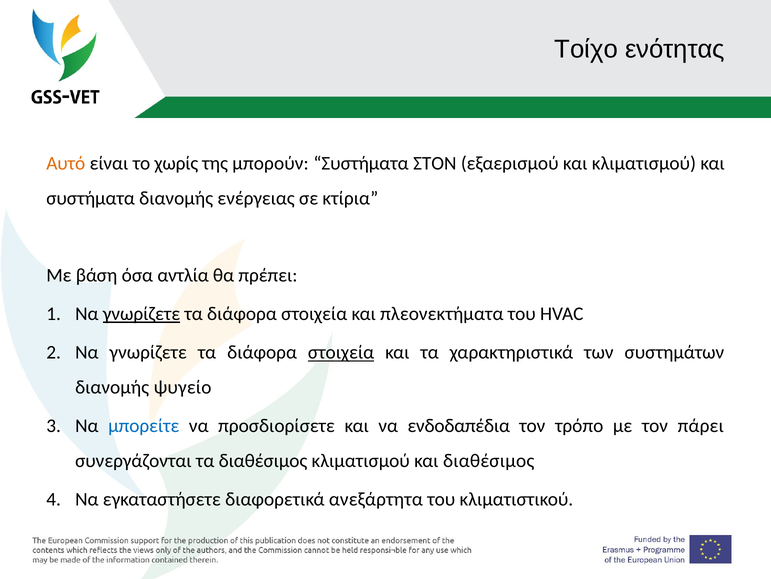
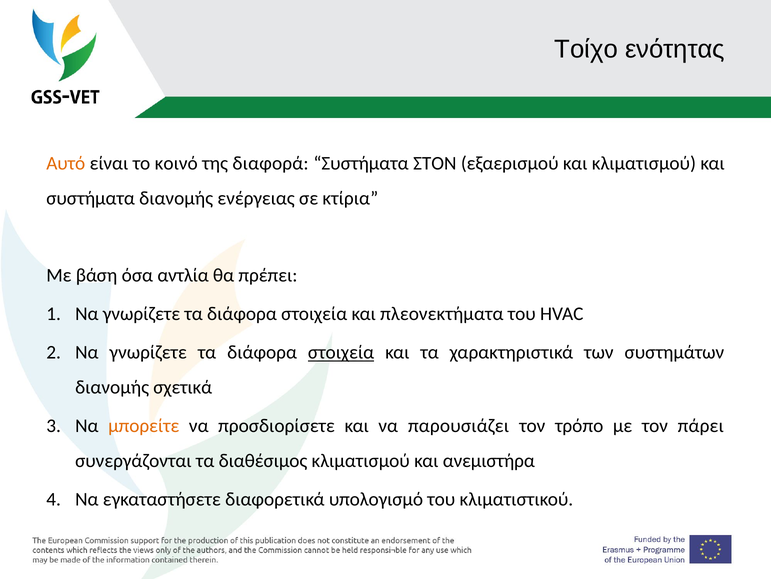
χωρίς: χωρίς -> κοινό
μπορούν: μπορούν -> διαφορά
γνωρίζετε at (141, 314) underline: present -> none
ψυγείο: ψυγείο -> σχετικά
μπορείτε colour: blue -> orange
ενδοδαπέδια: ενδοδαπέδια -> παρουσιάζει
και διαθέσιμος: διαθέσιμος -> ανεμιστήρα
ανεξάρτητα: ανεξάρτητα -> υπολογισμό
